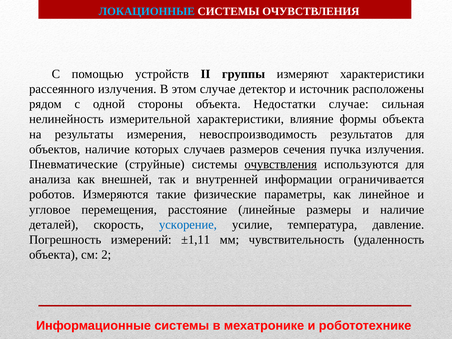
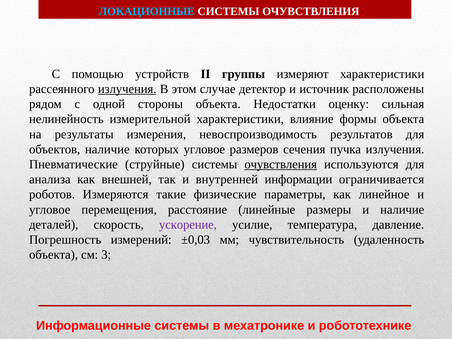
излучения at (127, 89) underline: none -> present
Недостатки случае: случае -> оценку
которых случаев: случаев -> угловое
ускорение colour: blue -> purple
±1,11: ±1,11 -> ±0,03
2: 2 -> 3
